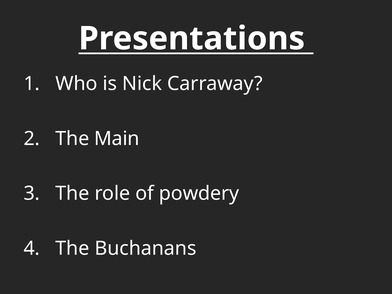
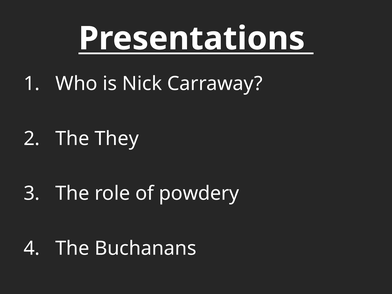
Main: Main -> They
